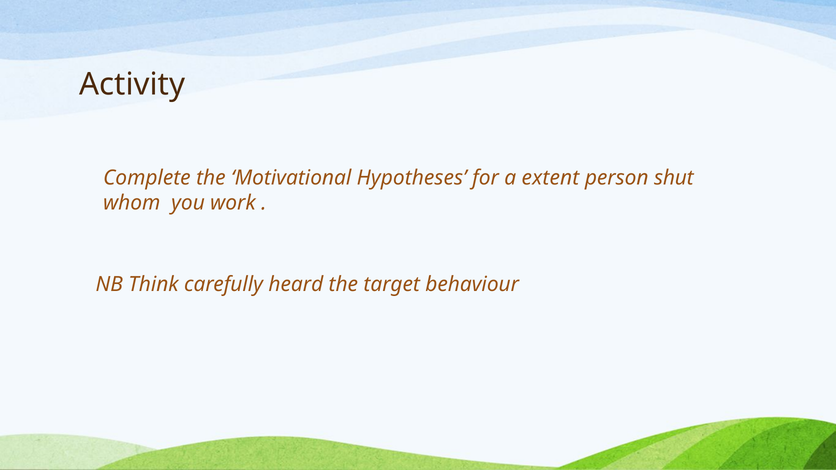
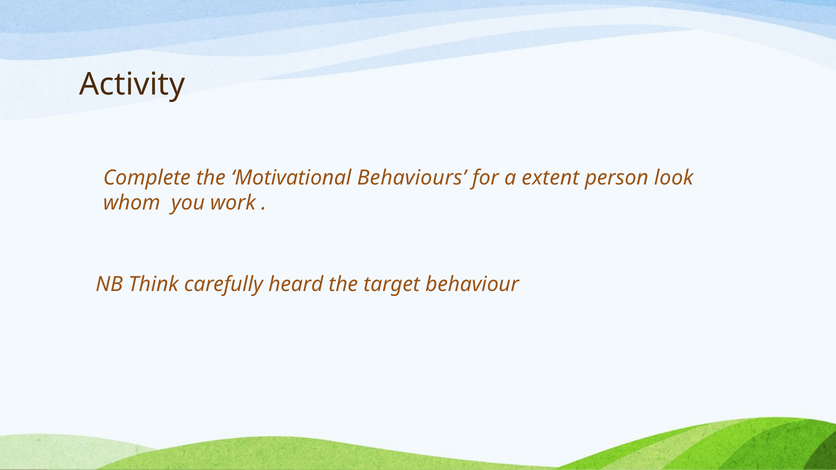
Hypotheses: Hypotheses -> Behaviours
shut: shut -> look
